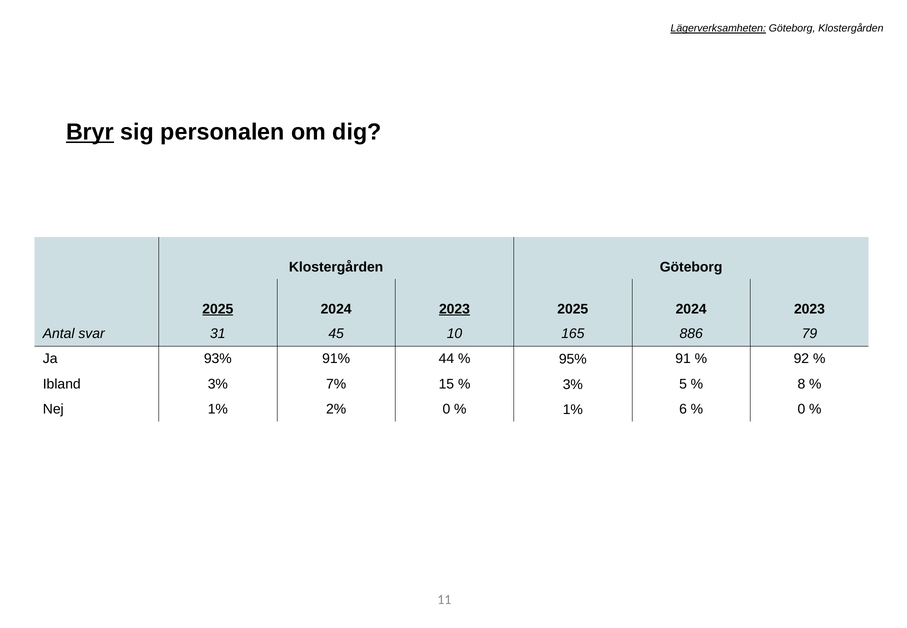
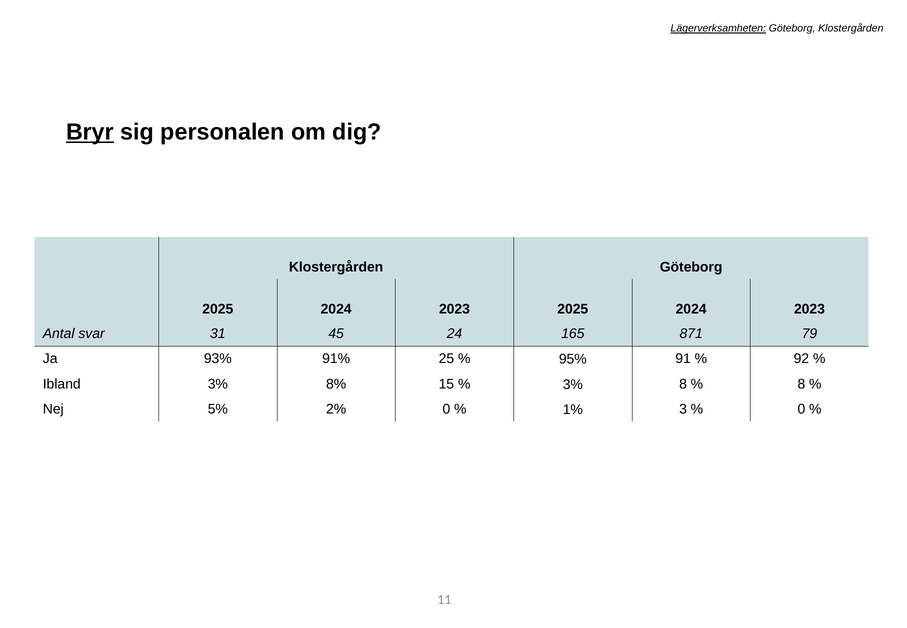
2025 at (218, 309) underline: present -> none
2023 at (454, 309) underline: present -> none
10: 10 -> 24
886: 886 -> 871
44: 44 -> 25
7%: 7% -> 8%
3% 5: 5 -> 8
Nej 1%: 1% -> 5%
6: 6 -> 3
